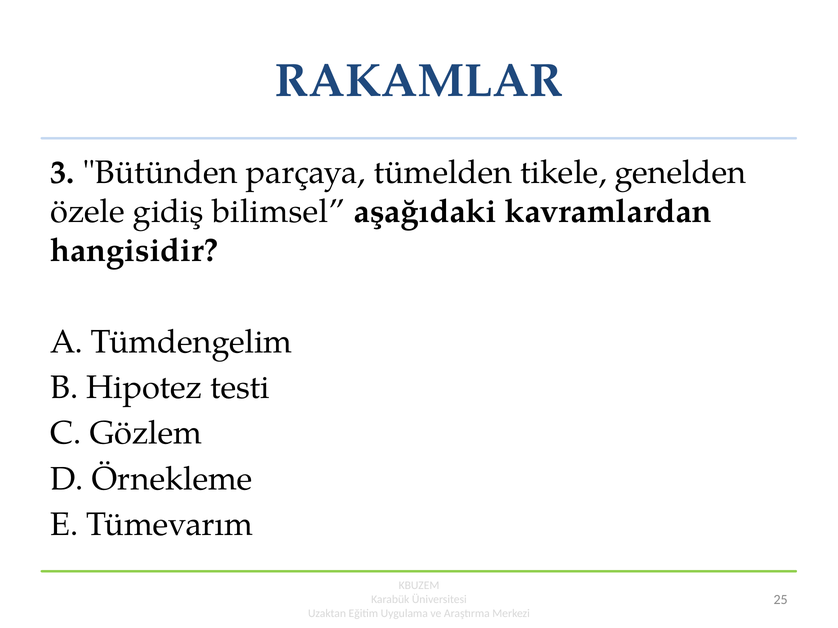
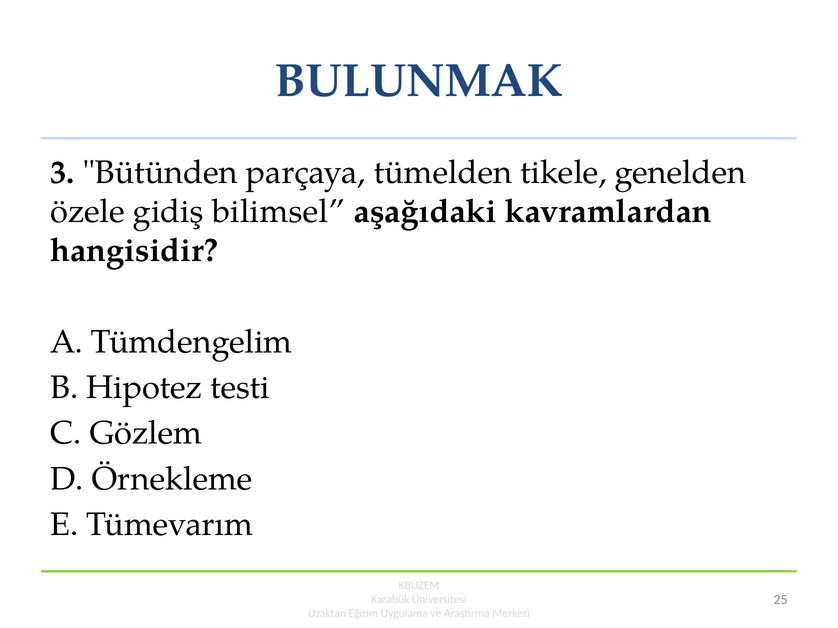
RAKAMLAR: RAKAMLAR -> BULUNMAK
